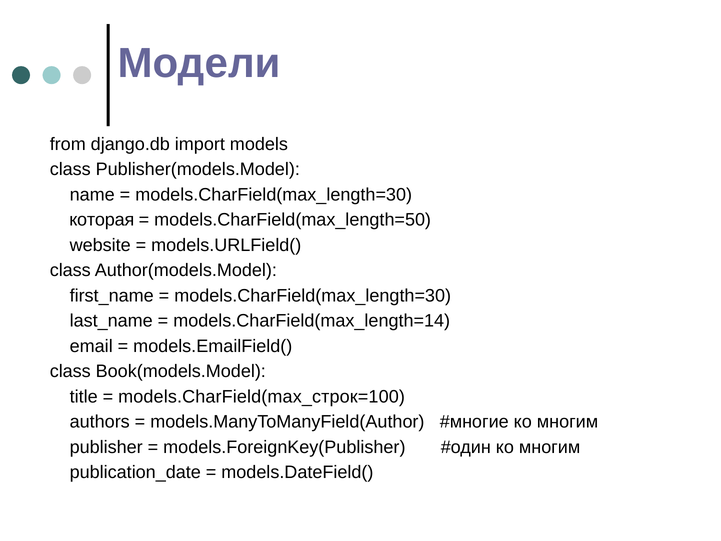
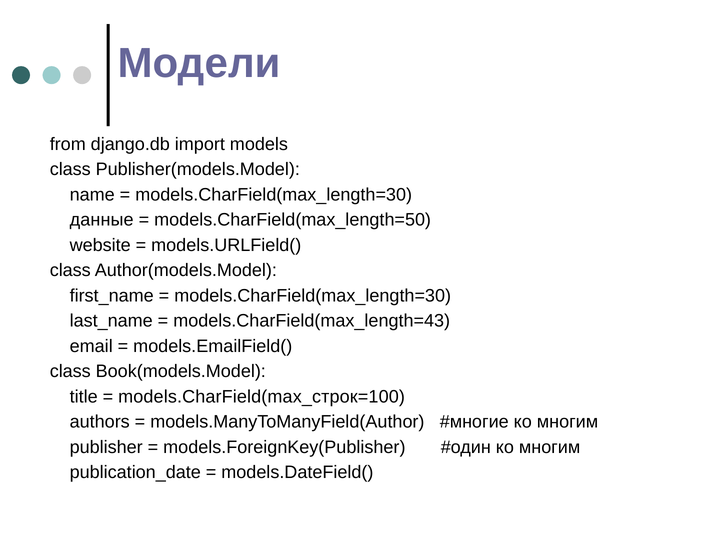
которая: которая -> данные
models.CharField(max_length=14: models.CharField(max_length=14 -> models.CharField(max_length=43
